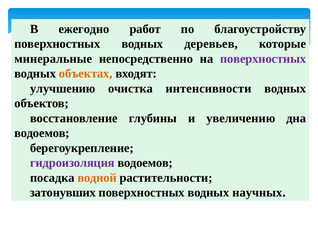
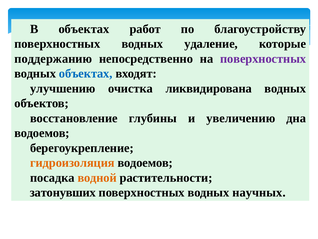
В ежегодно: ежегодно -> объектах
деревьев: деревьев -> удаление
минеральные: минеральные -> поддержанию
объектах at (86, 73) colour: orange -> blue
интенсивности: интенсивности -> ликвидирована
гидроизоляция colour: purple -> orange
